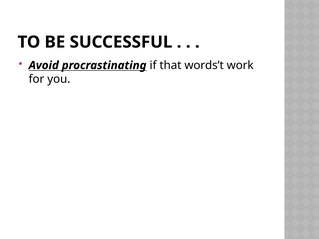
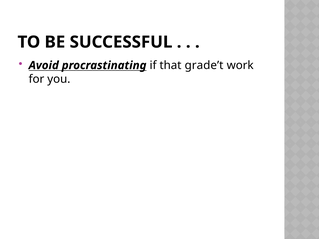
words’t: words’t -> grade’t
